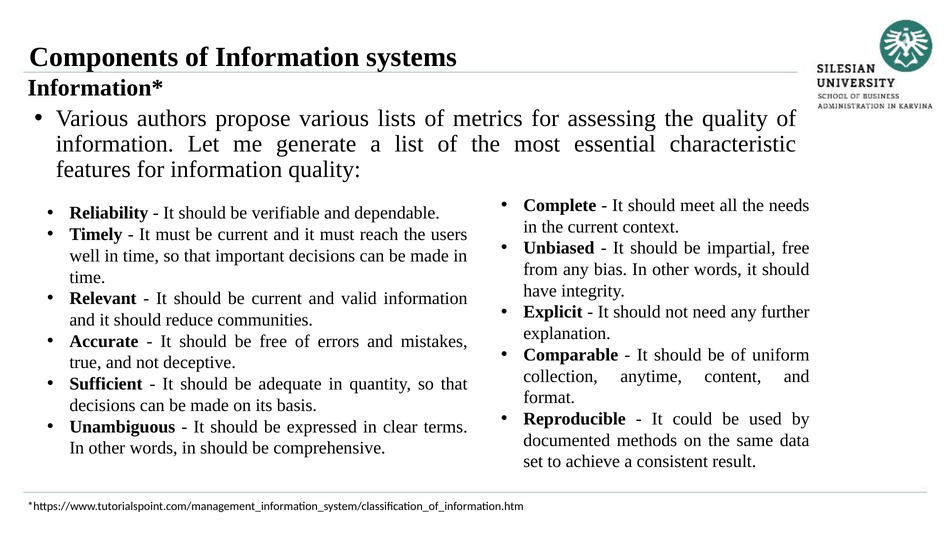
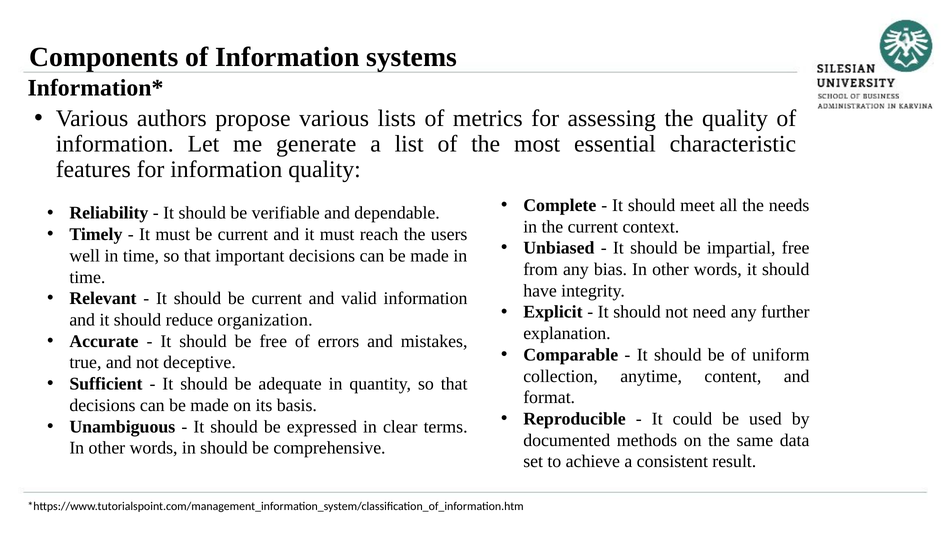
communities: communities -> organization
